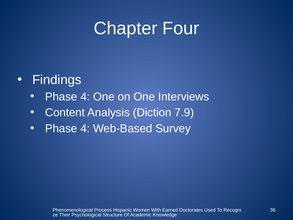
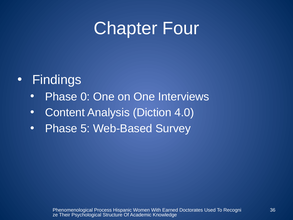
4 at (85, 97): 4 -> 0
7.9: 7.9 -> 4.0
4 at (85, 128): 4 -> 5
